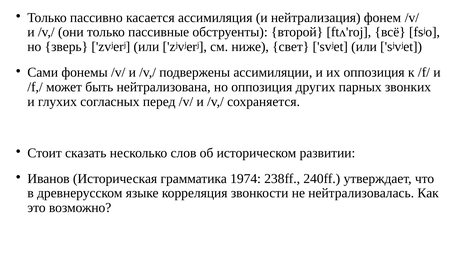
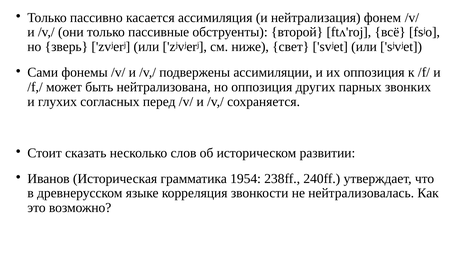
1974: 1974 -> 1954
